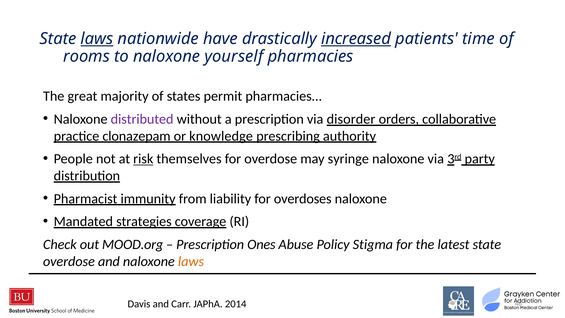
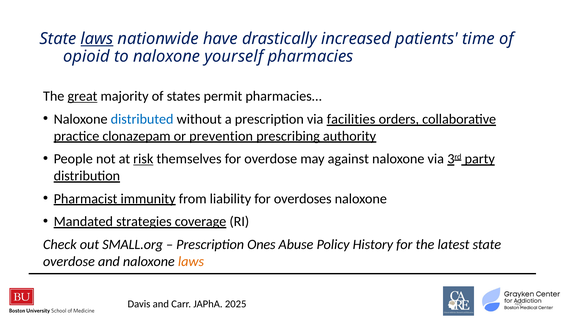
increased underline: present -> none
rooms: rooms -> opioid
great underline: none -> present
distributed colour: purple -> blue
disorder: disorder -> facilities
knowledge: knowledge -> prevention
syringe: syringe -> against
MOOD.org: MOOD.org -> SMALL.org
Stigma: Stigma -> History
2014: 2014 -> 2025
